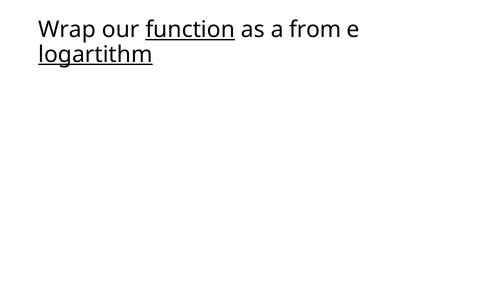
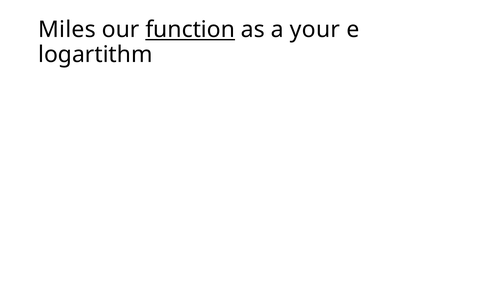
Wrap: Wrap -> Miles
from: from -> your
logartithm underline: present -> none
